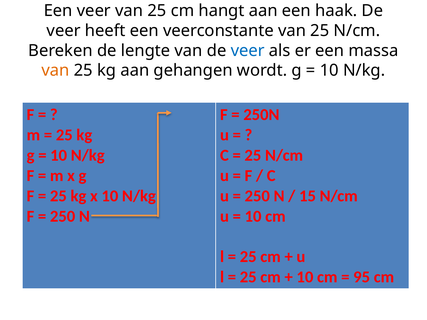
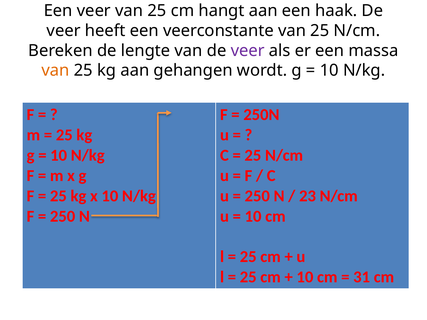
veer at (248, 51) colour: blue -> purple
15: 15 -> 23
95: 95 -> 31
